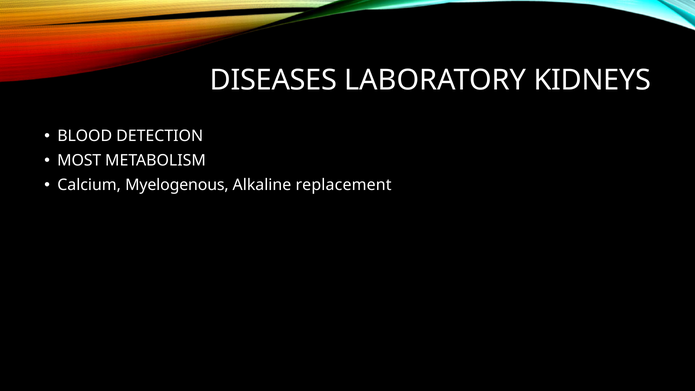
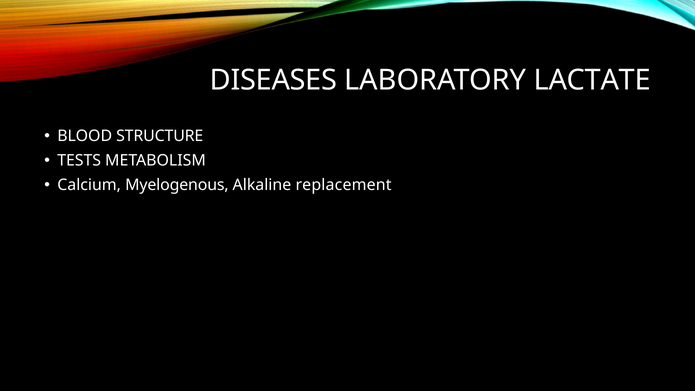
KIDNEYS: KIDNEYS -> LACTATE
DETECTION: DETECTION -> STRUCTURE
MOST: MOST -> TESTS
